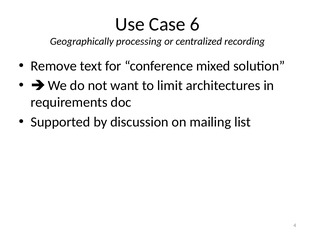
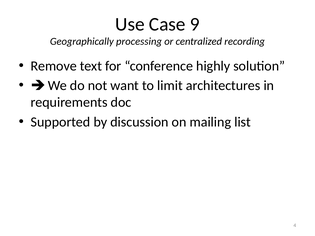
6: 6 -> 9
mixed: mixed -> highly
